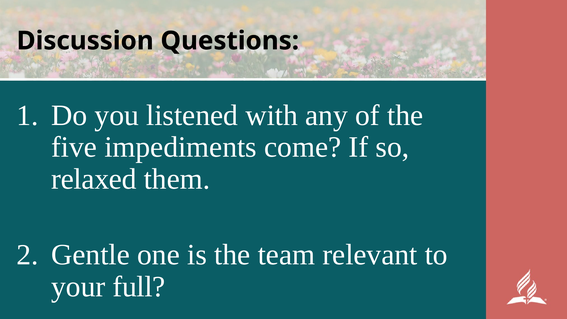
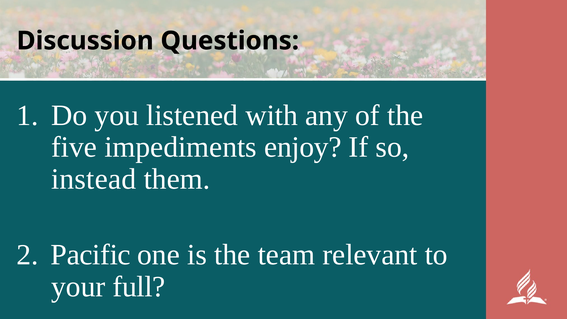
come: come -> enjoy
relaxed: relaxed -> instead
Gentle: Gentle -> Pacific
